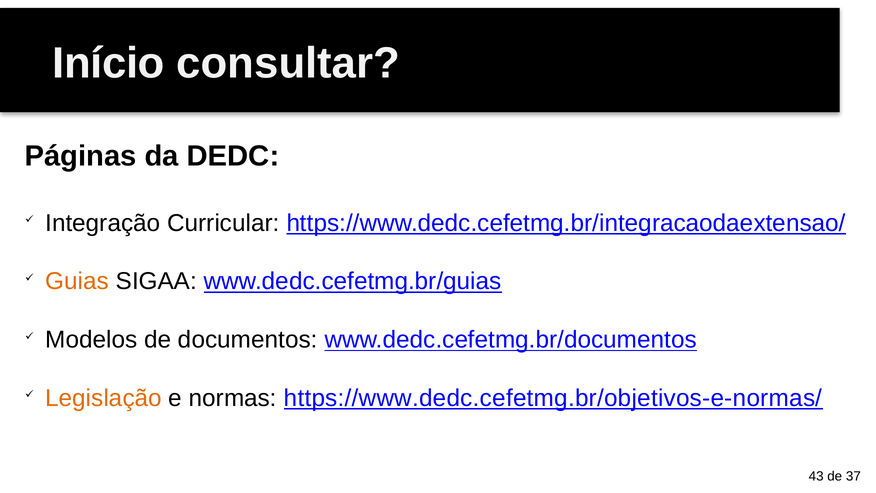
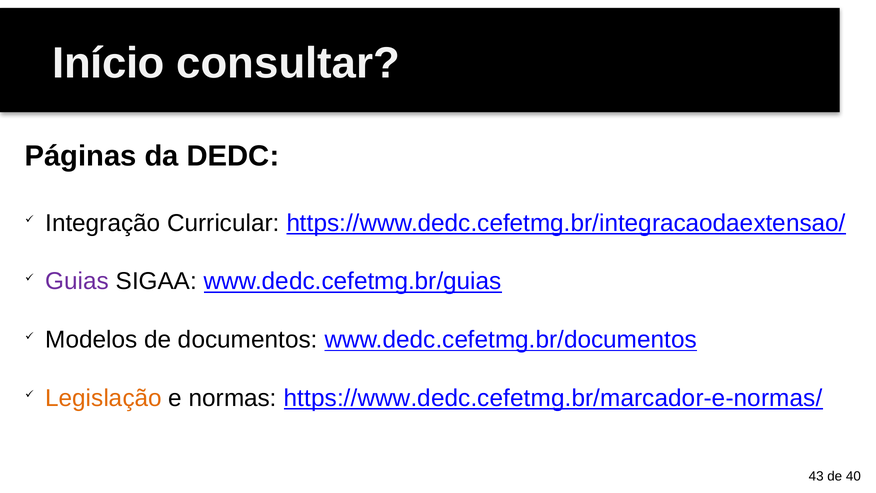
Guias colour: orange -> purple
https://www.dedc.cefetmg.br/objetivos-e-normas/: https://www.dedc.cefetmg.br/objetivos-e-normas/ -> https://www.dedc.cefetmg.br/marcador-e-normas/
37: 37 -> 40
